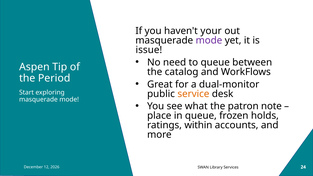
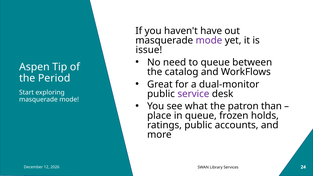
your: your -> have
service colour: orange -> purple
note: note -> than
ratings within: within -> public
